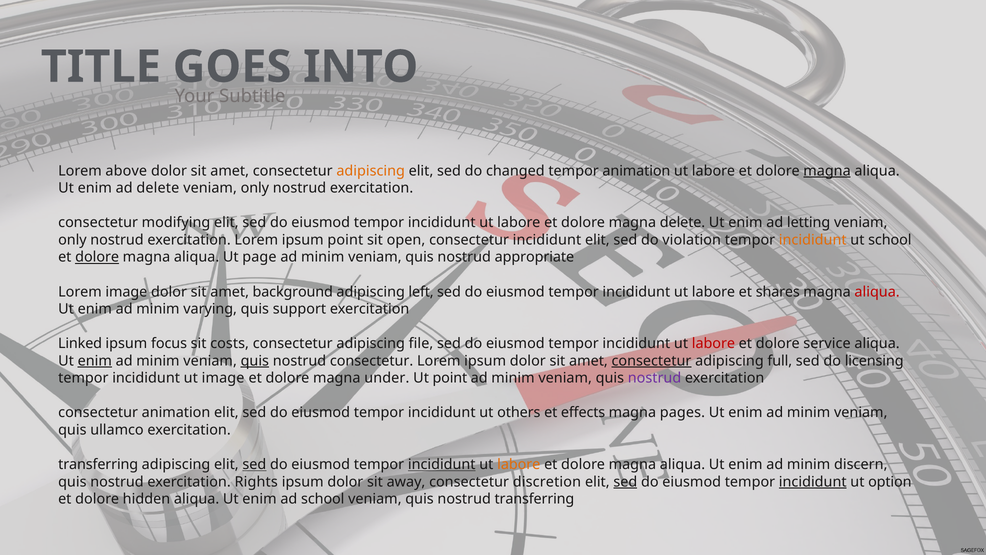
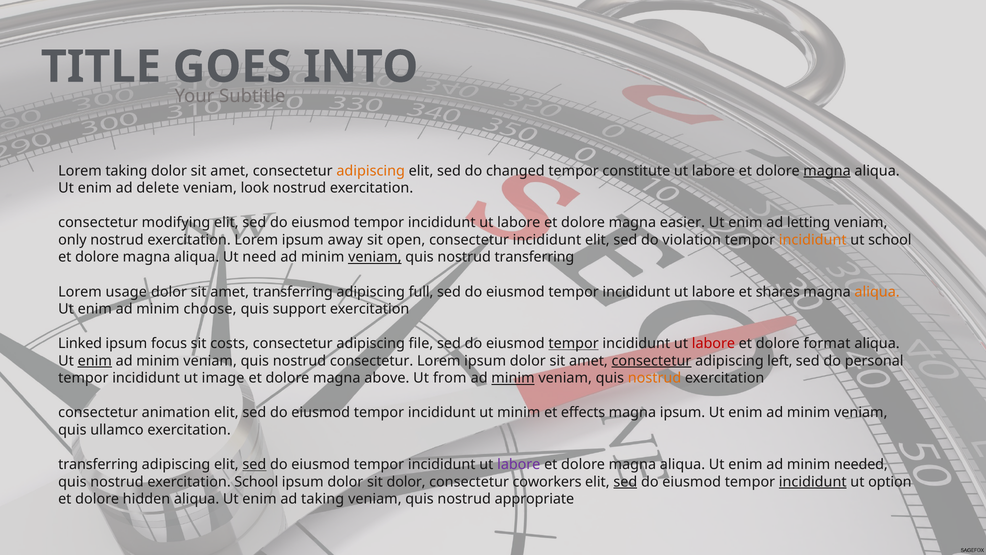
Lorem above: above -> taking
tempor animation: animation -> constitute
only at (255, 188): only -> look
magna delete: delete -> easier
ipsum point: point -> away
dolore at (97, 257) underline: present -> none
page: page -> need
veniam at (375, 257) underline: none -> present
nostrud appropriate: appropriate -> transferring
Lorem image: image -> usage
amet background: background -> transferring
left: left -> full
aliqua at (877, 292) colour: red -> orange
varying: varying -> choose
tempor at (574, 343) underline: none -> present
service: service -> format
quis at (255, 361) underline: present -> none
full: full -> left
licensing: licensing -> personal
under: under -> above
Ut point: point -> from
minim at (513, 378) underline: none -> present
nostrud at (655, 378) colour: purple -> orange
ut others: others -> minim
magna pages: pages -> ipsum
incididunt at (442, 464) underline: present -> none
labore at (519, 464) colour: orange -> purple
discern: discern -> needed
exercitation Rights: Rights -> School
sit away: away -> dolor
discretion: discretion -> coworkers
ad school: school -> taking
nostrud transferring: transferring -> appropriate
